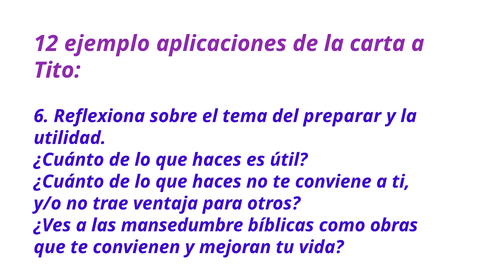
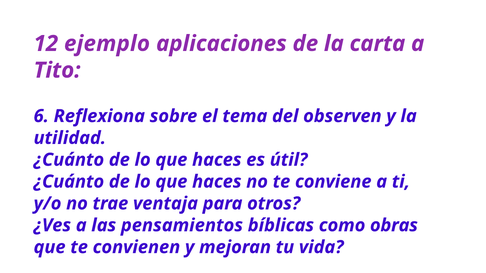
preparar: preparar -> observen
mansedumbre: mansedumbre -> pensamientos
